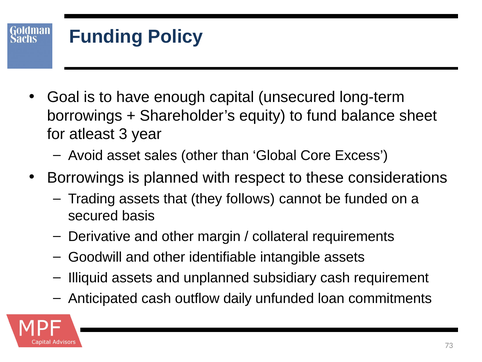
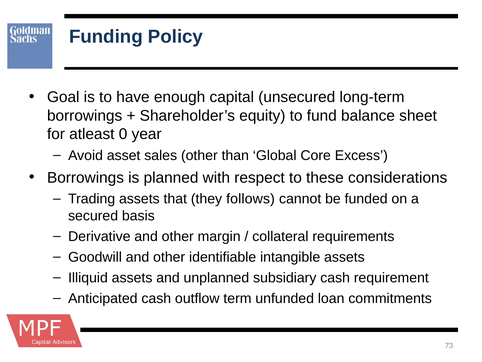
3: 3 -> 0
daily: daily -> term
